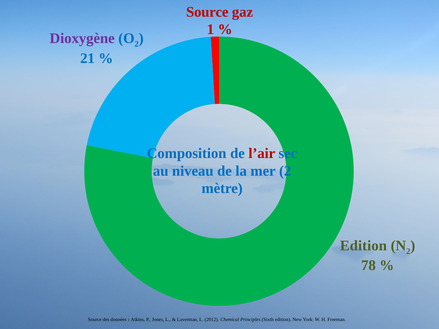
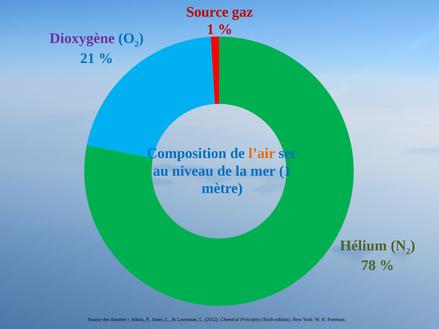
l’air colour: red -> orange
mer 2: 2 -> 1
Edition at (363, 246): Edition -> Hélium
